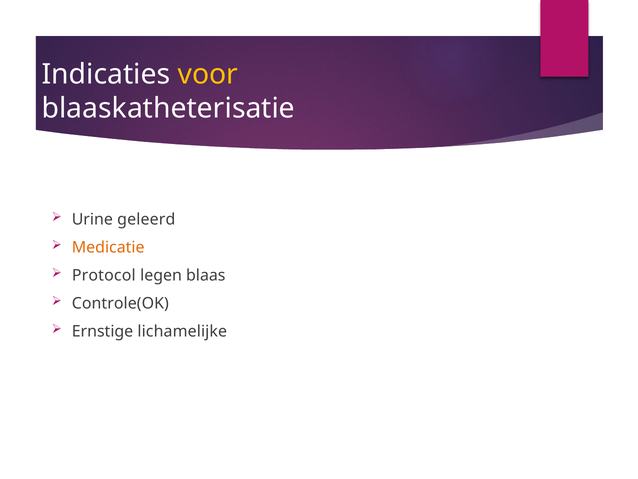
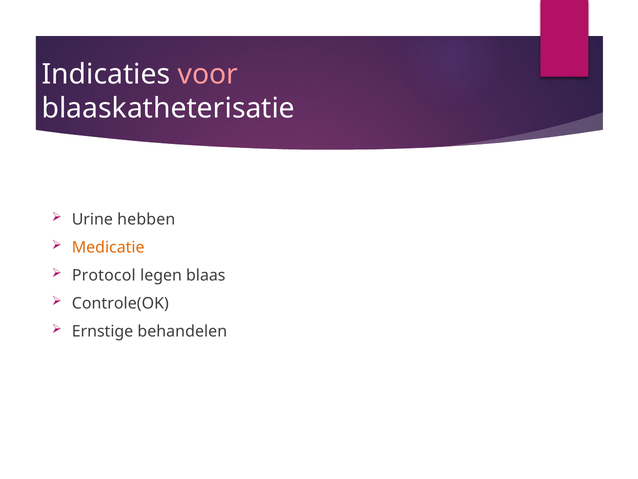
voor colour: yellow -> pink
geleerd: geleerd -> hebben
lichamelijke: lichamelijke -> behandelen
